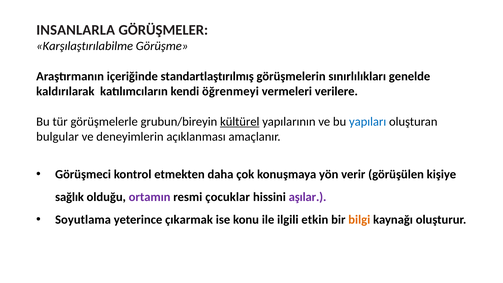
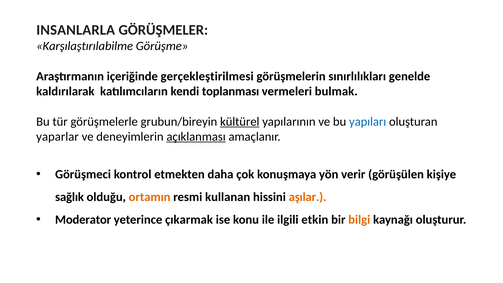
standartlaştırılmış: standartlaştırılmış -> gerçekleştirilmesi
öğrenmeyi: öğrenmeyi -> toplanması
verilere: verilere -> bulmak
bulgular: bulgular -> yaparlar
açıklanması underline: none -> present
ortamın colour: purple -> orange
çocuklar: çocuklar -> kullanan
aşılar colour: purple -> orange
Soyutlama: Soyutlama -> Moderator
